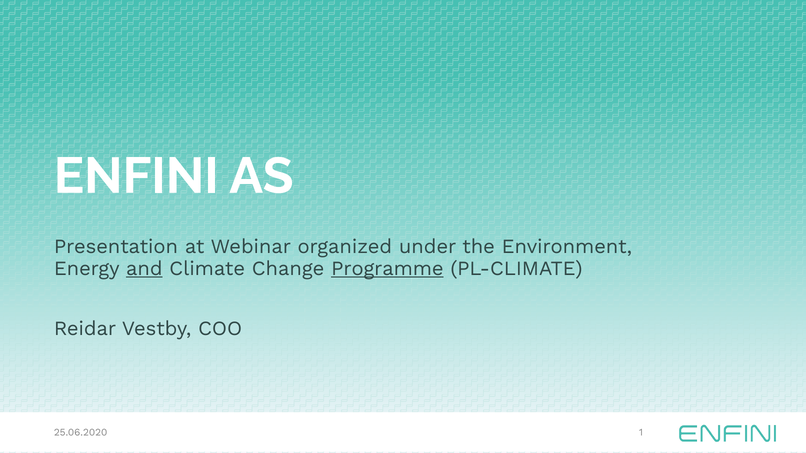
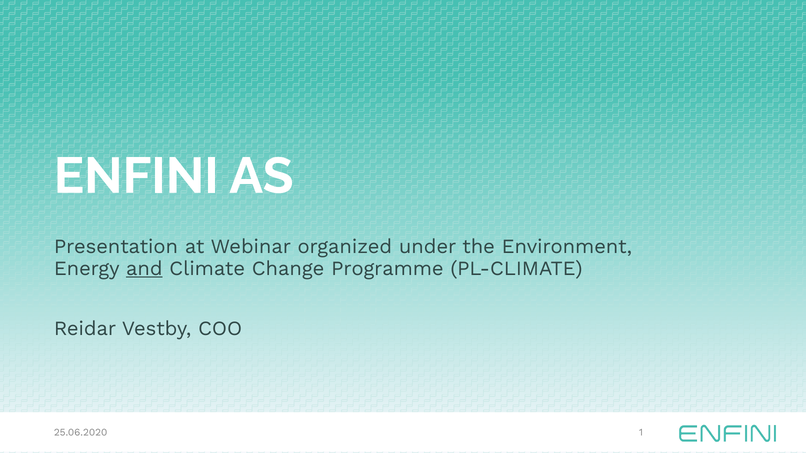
Programme underline: present -> none
